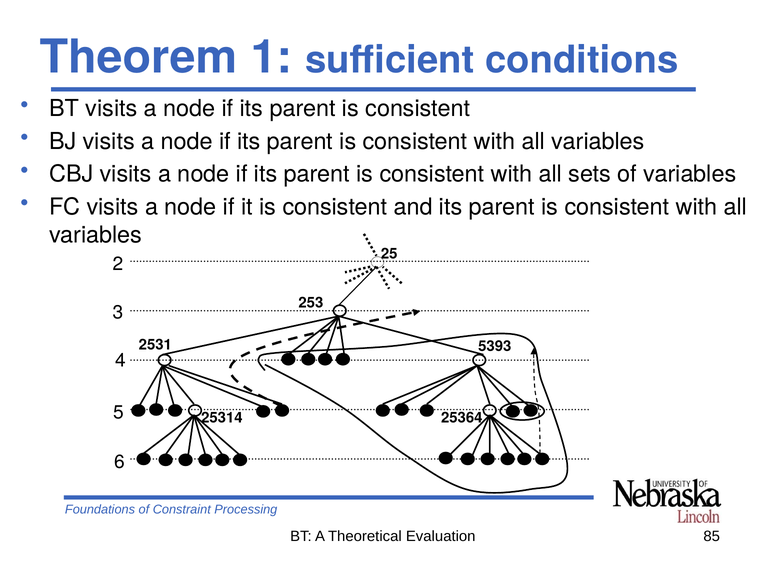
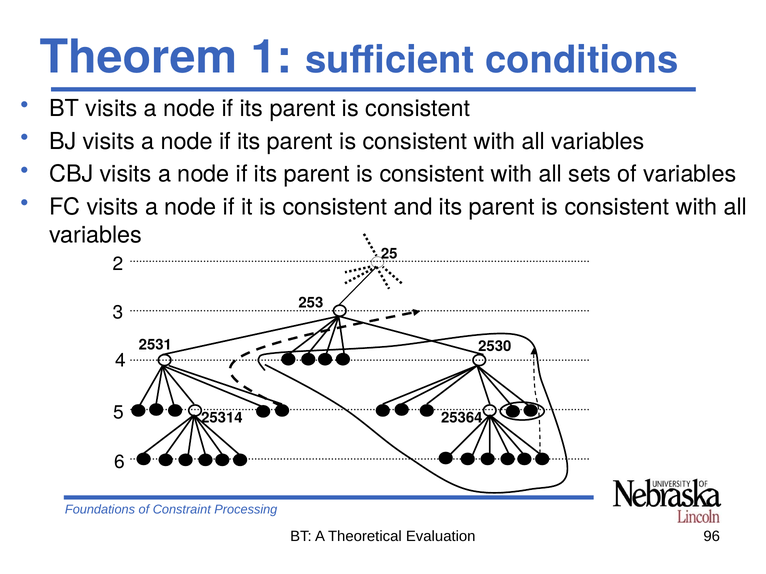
5393: 5393 -> 2530
85: 85 -> 96
